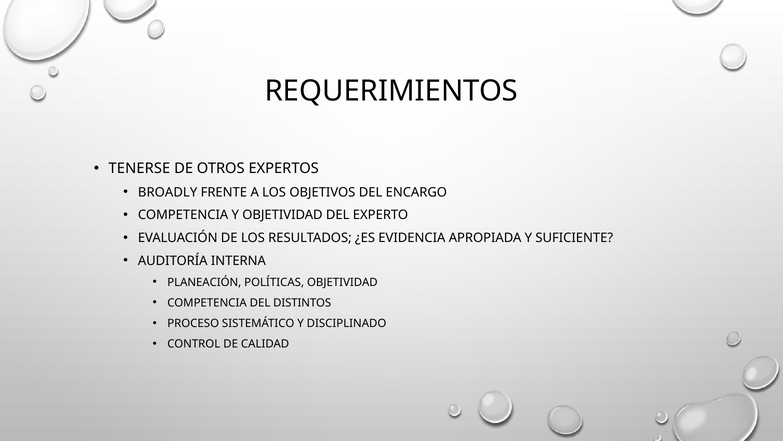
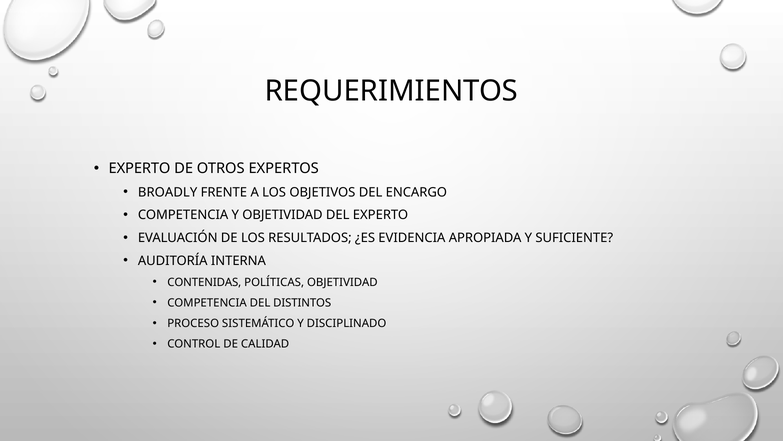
TENERSE at (139, 168): TENERSE -> EXPERTO
PLANEACIÓN: PLANEACIÓN -> CONTENIDAS
